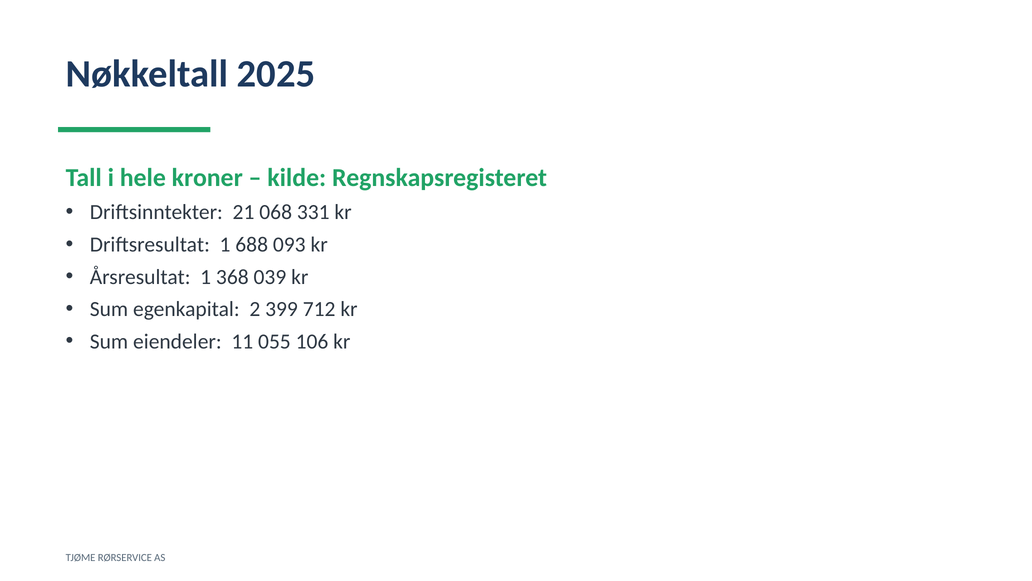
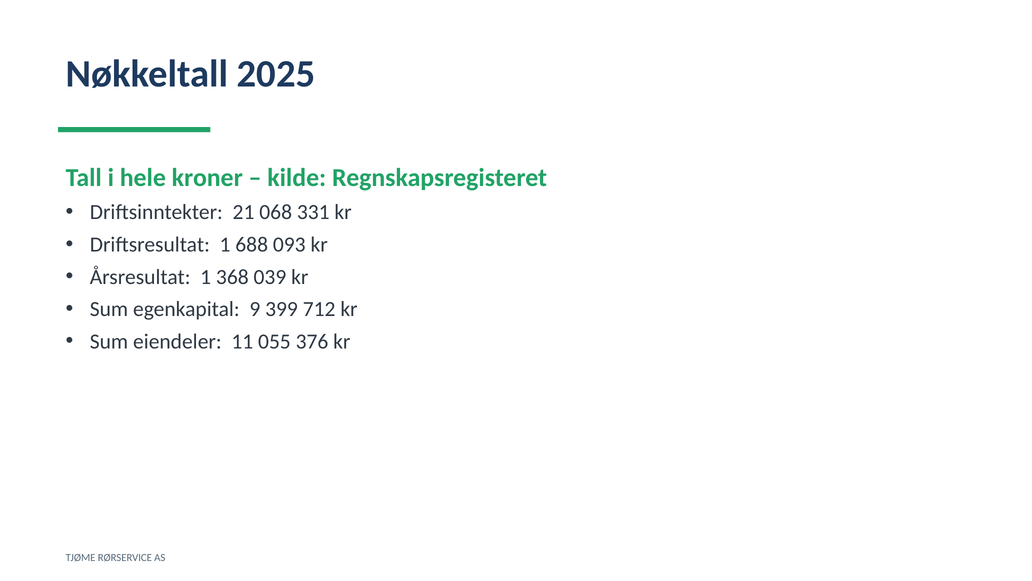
2: 2 -> 9
106: 106 -> 376
